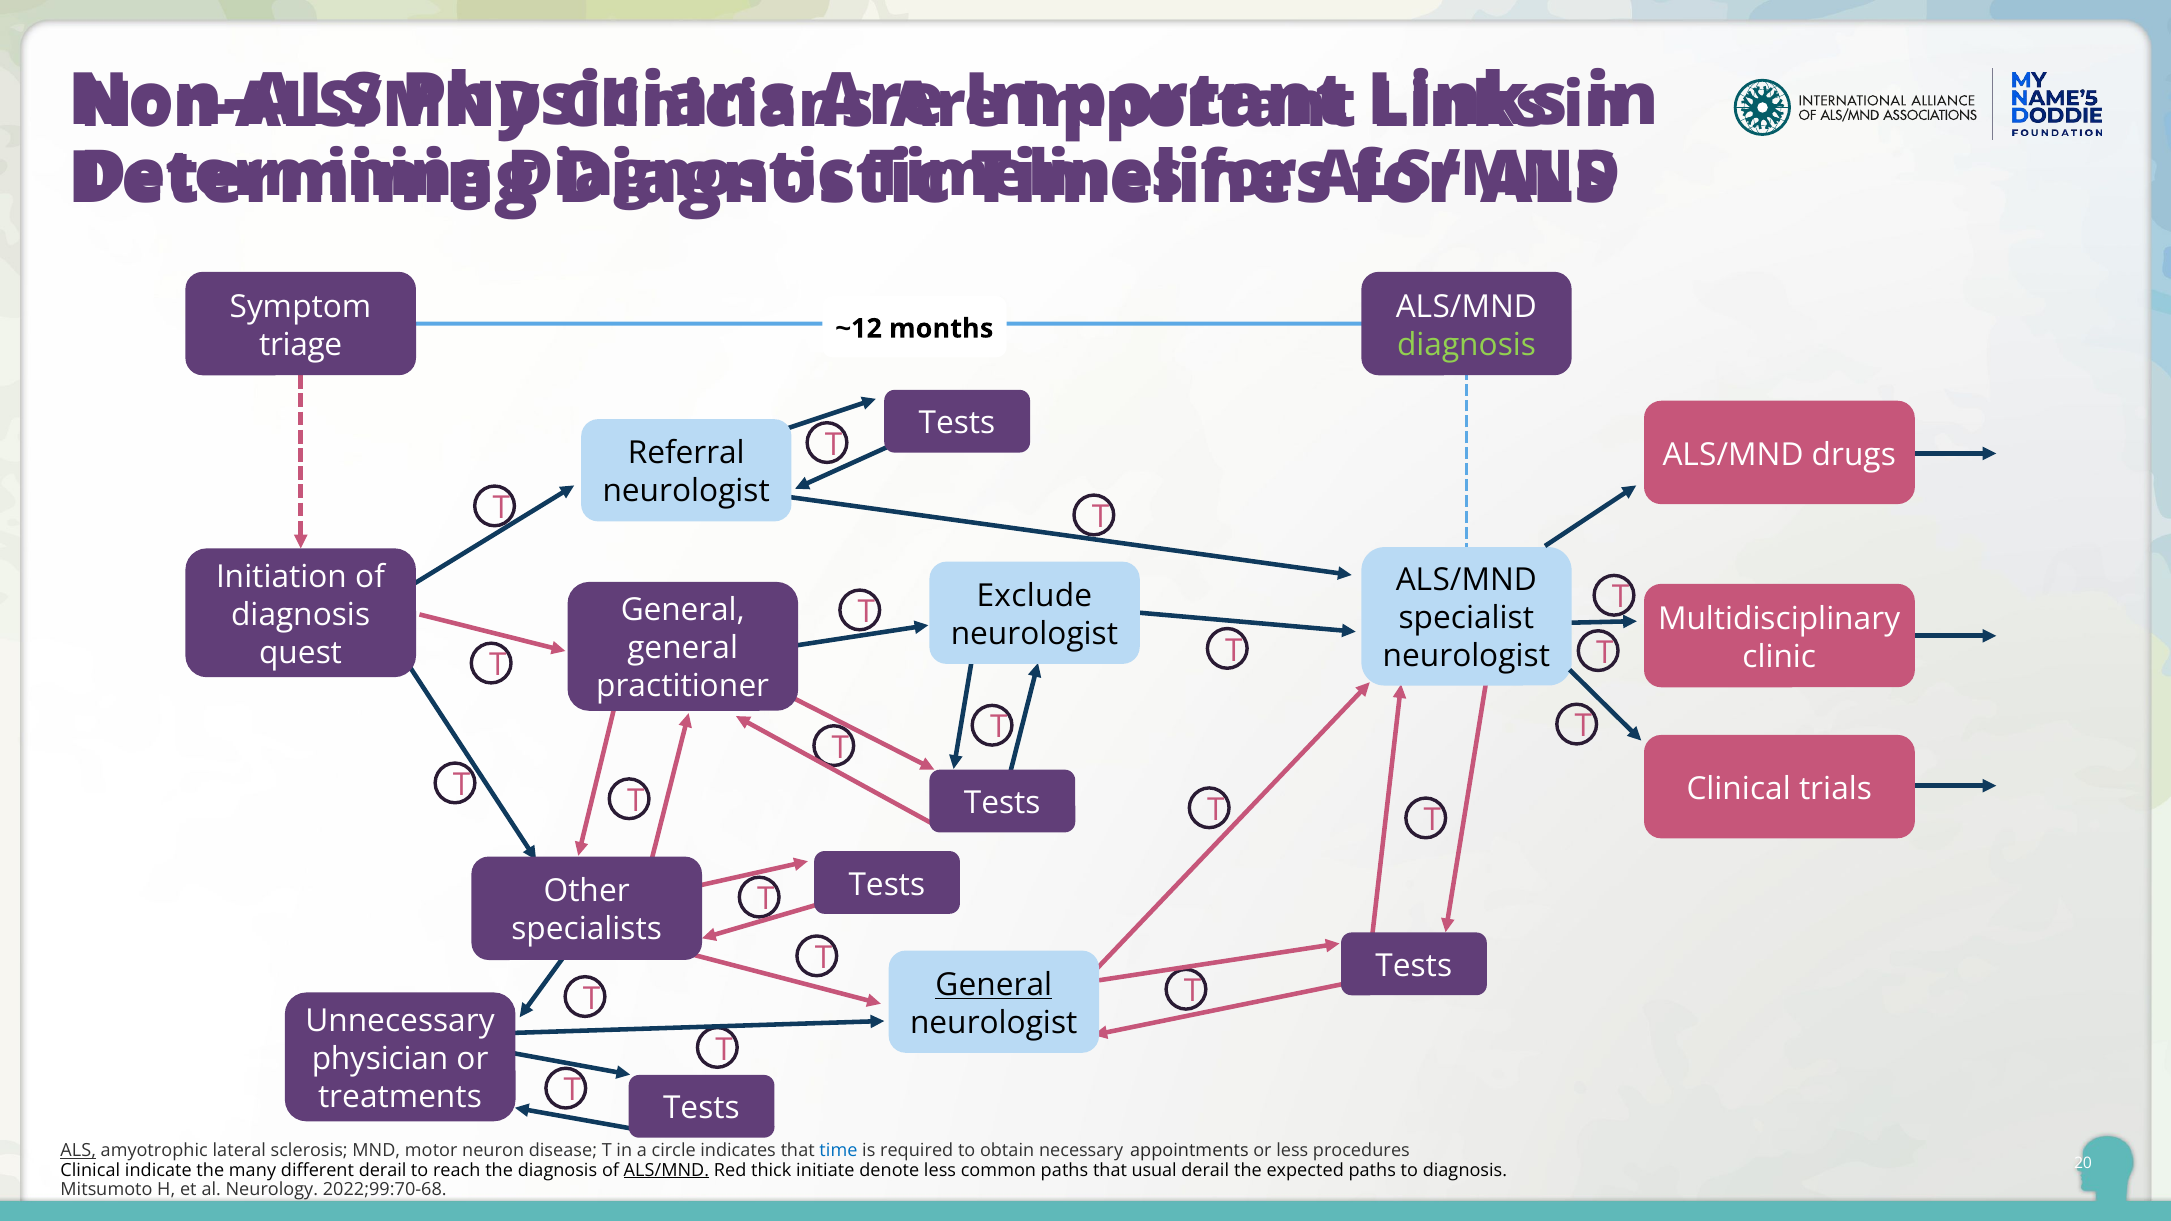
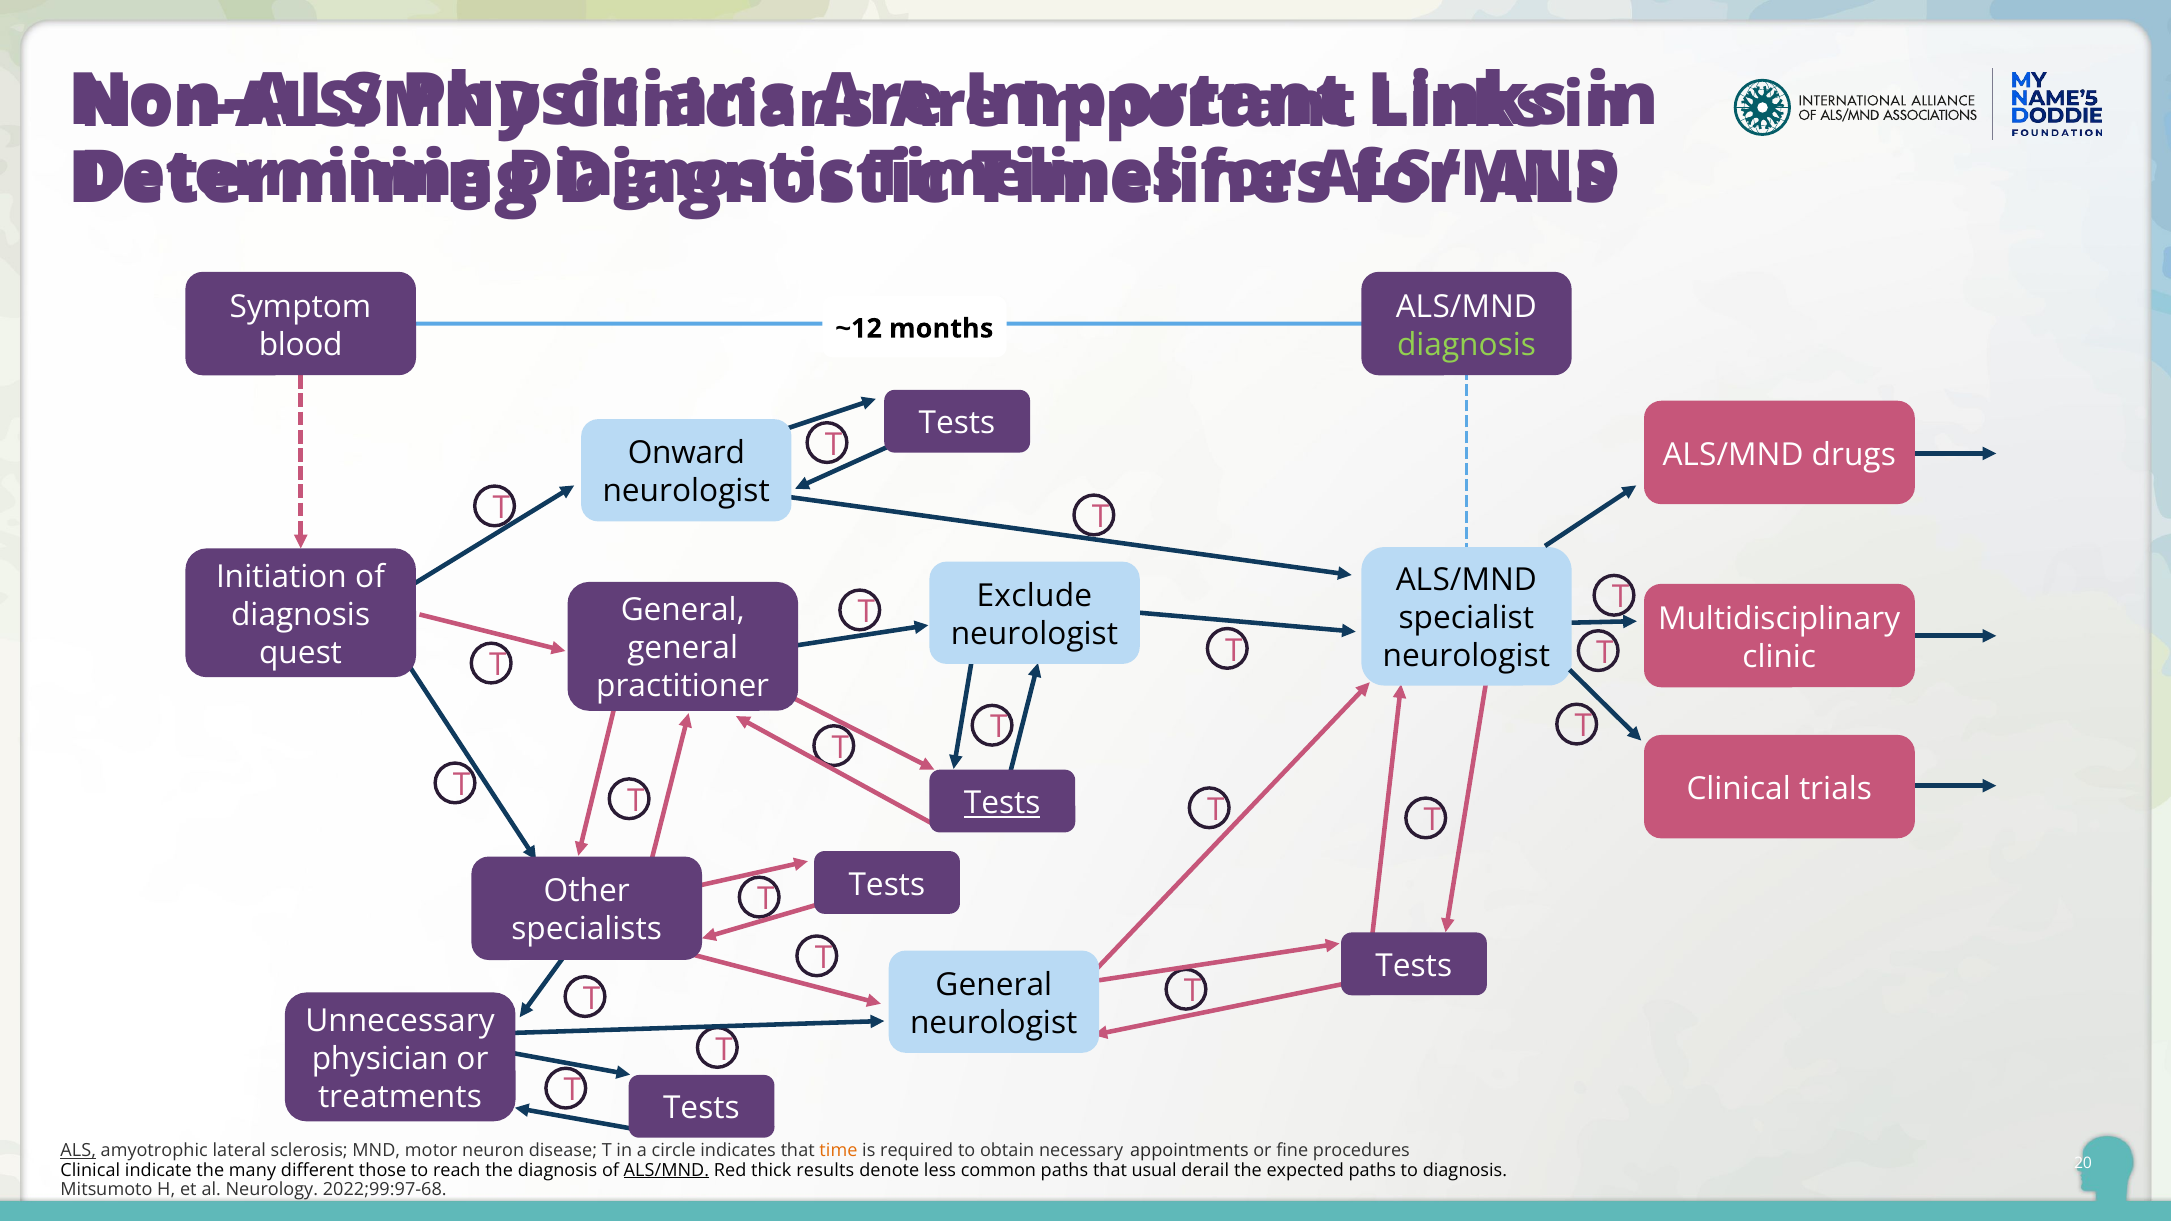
triage: triage -> blood
Referral: Referral -> Onward
Tests at (1002, 803) underline: none -> present
General at (994, 985) underline: present -> none
time colour: blue -> orange
or less: less -> fine
different derail: derail -> those
initiate: initiate -> results
2022;99:70-68: 2022;99:70-68 -> 2022;99:97-68
